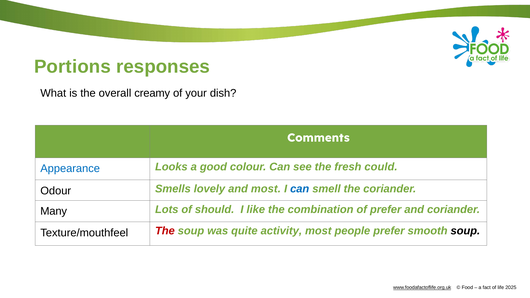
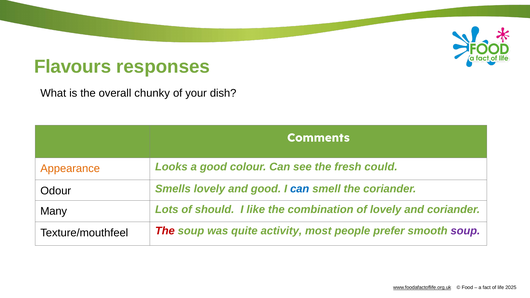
Portions: Portions -> Flavours
creamy: creamy -> chunky
Appearance colour: blue -> orange
and most: most -> good
of prefer: prefer -> lovely
soup at (465, 231) colour: black -> purple
